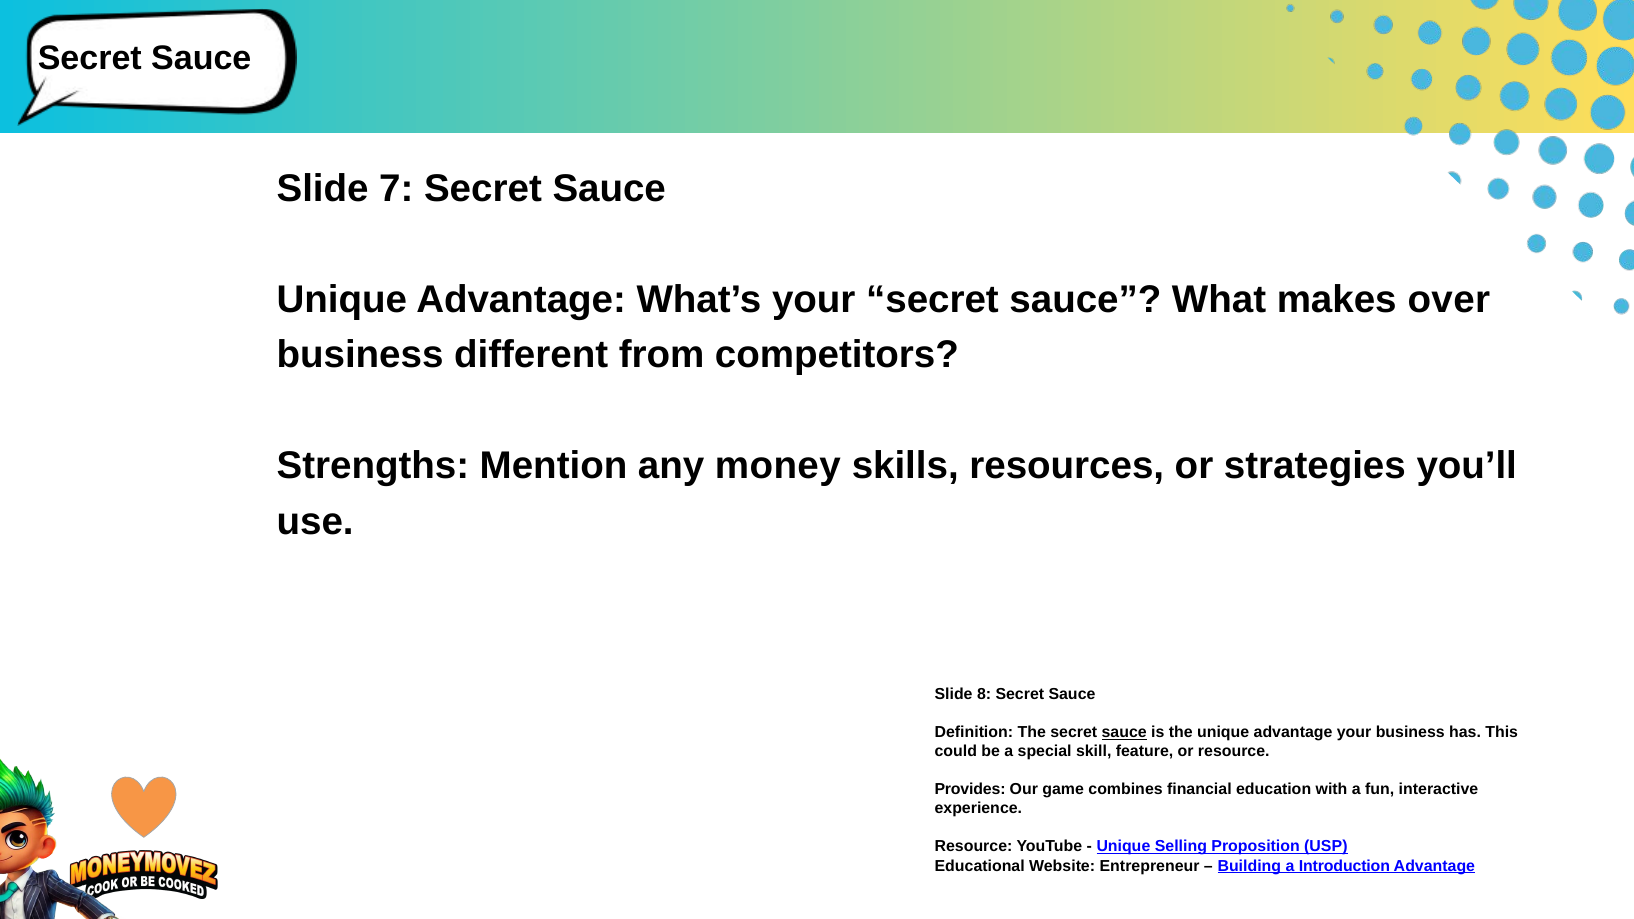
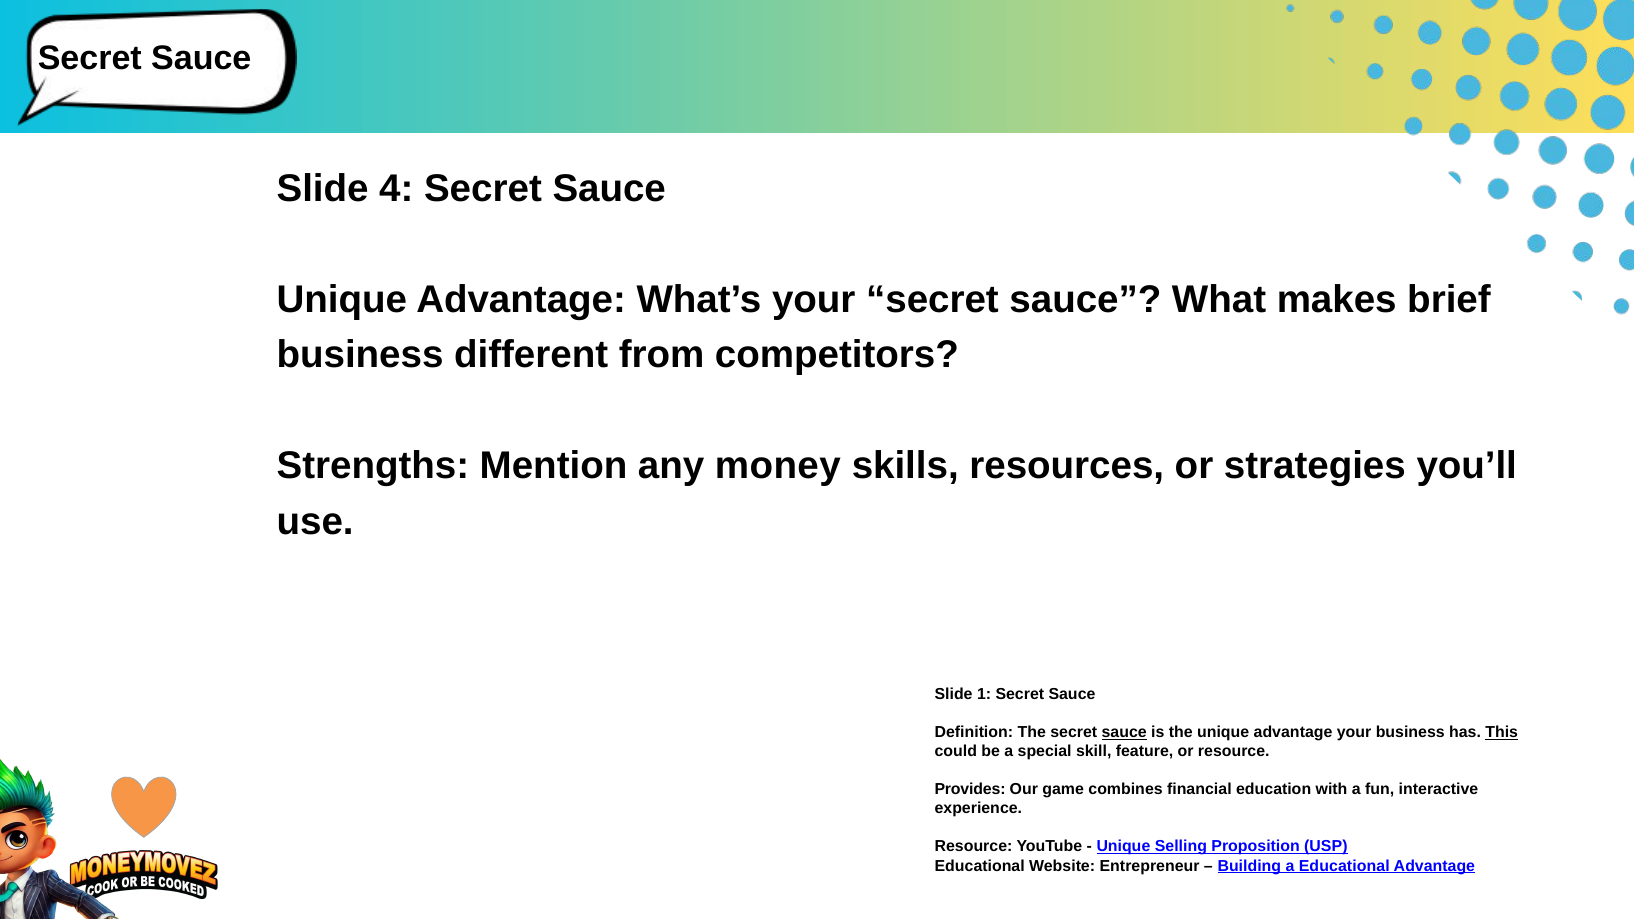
7: 7 -> 4
over: over -> brief
8: 8 -> 1
This underline: none -> present
a Introduction: Introduction -> Educational
